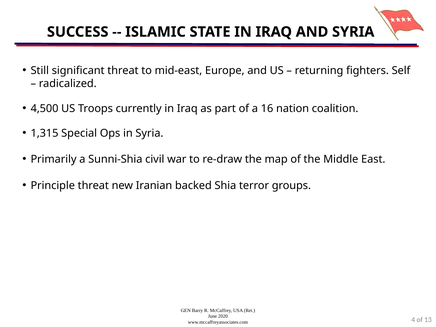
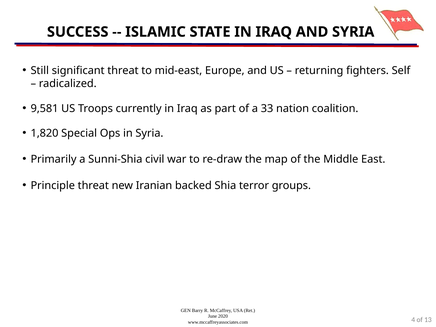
4,500: 4,500 -> 9,581
16: 16 -> 33
1,315: 1,315 -> 1,820
